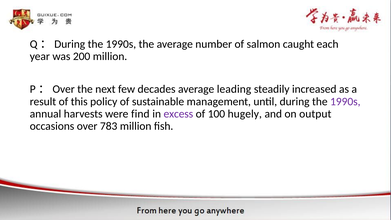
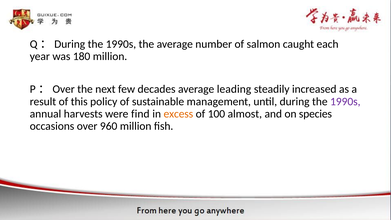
200: 200 -> 180
excess colour: purple -> orange
hugely: hugely -> almost
output: output -> species
783: 783 -> 960
